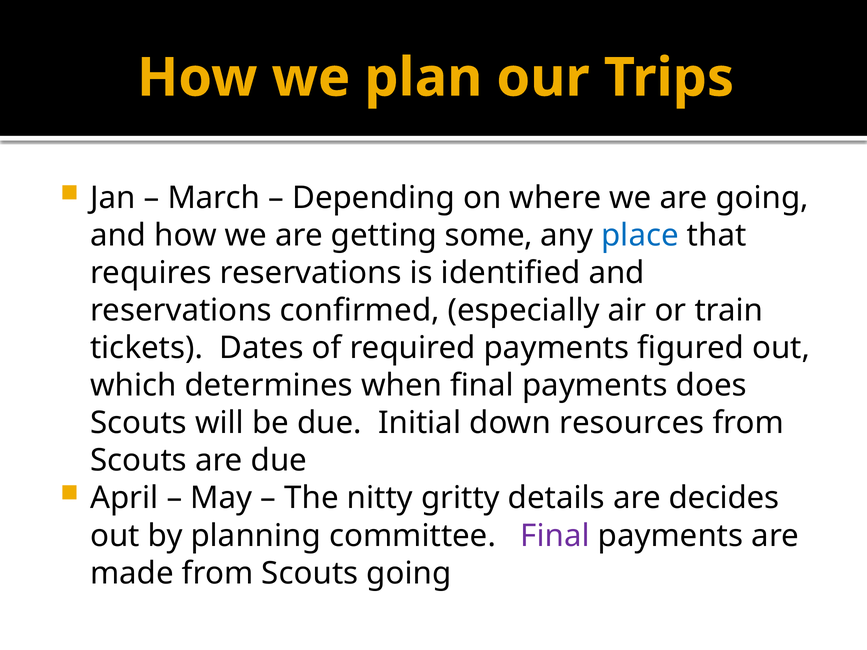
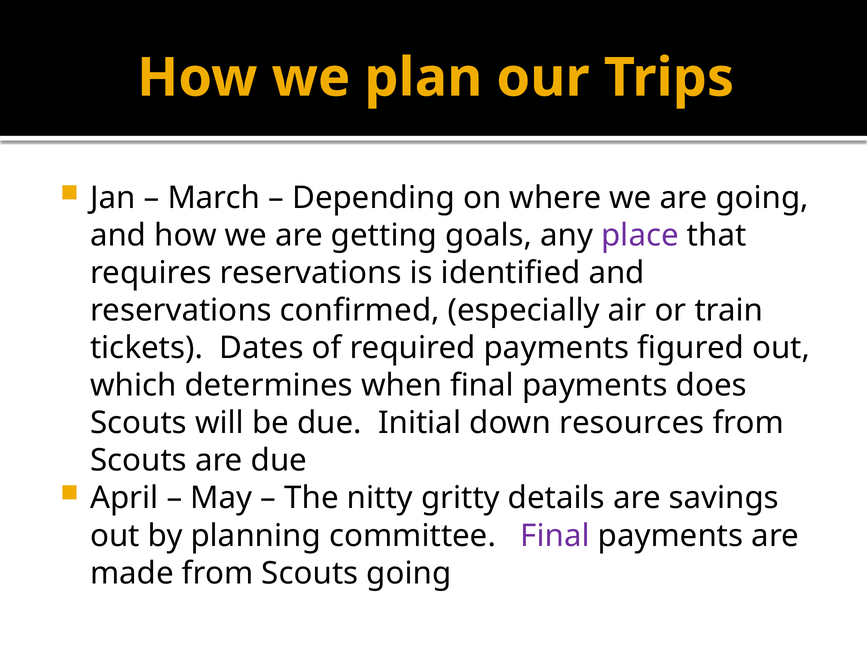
some: some -> goals
place colour: blue -> purple
decides: decides -> savings
